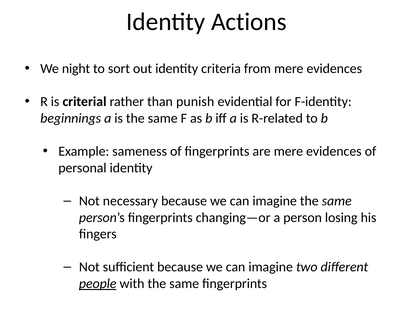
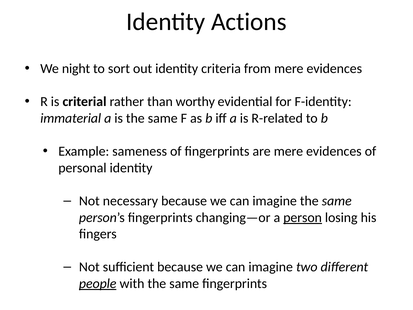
punish: punish -> worthy
beginnings: beginnings -> immaterial
person underline: none -> present
